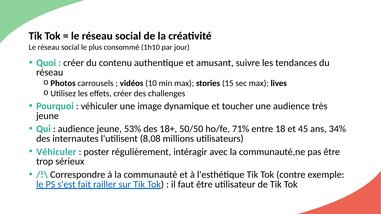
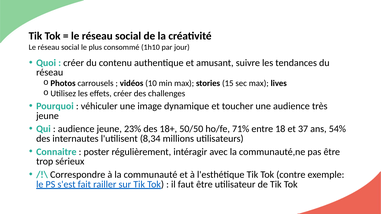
53%: 53% -> 23%
45: 45 -> 37
34%: 34% -> 54%
8,08: 8,08 -> 8,34
Véhiculer at (56, 152): Véhiculer -> Connaitre
